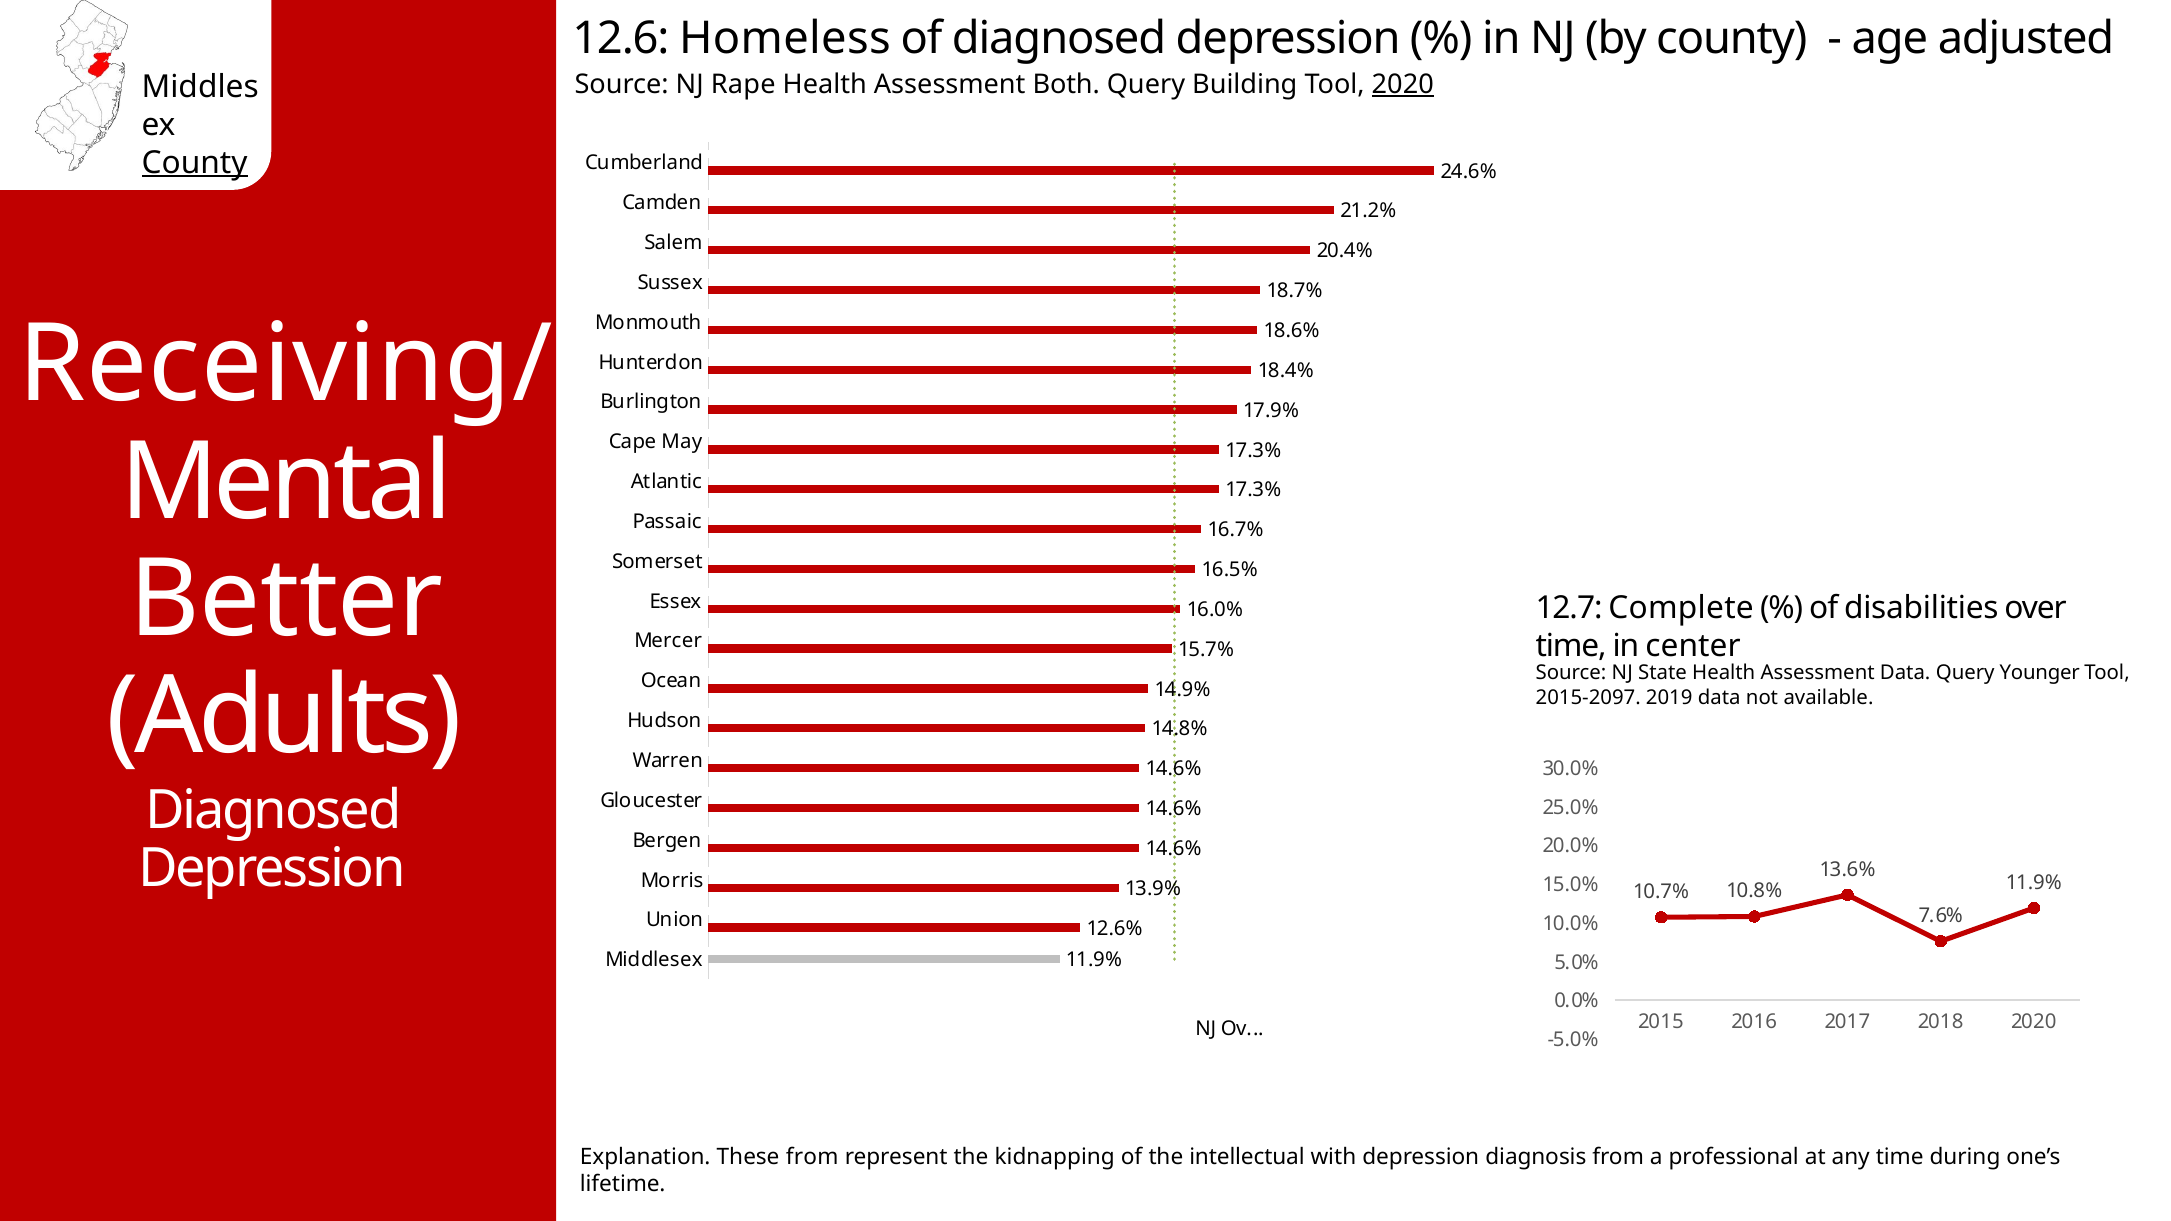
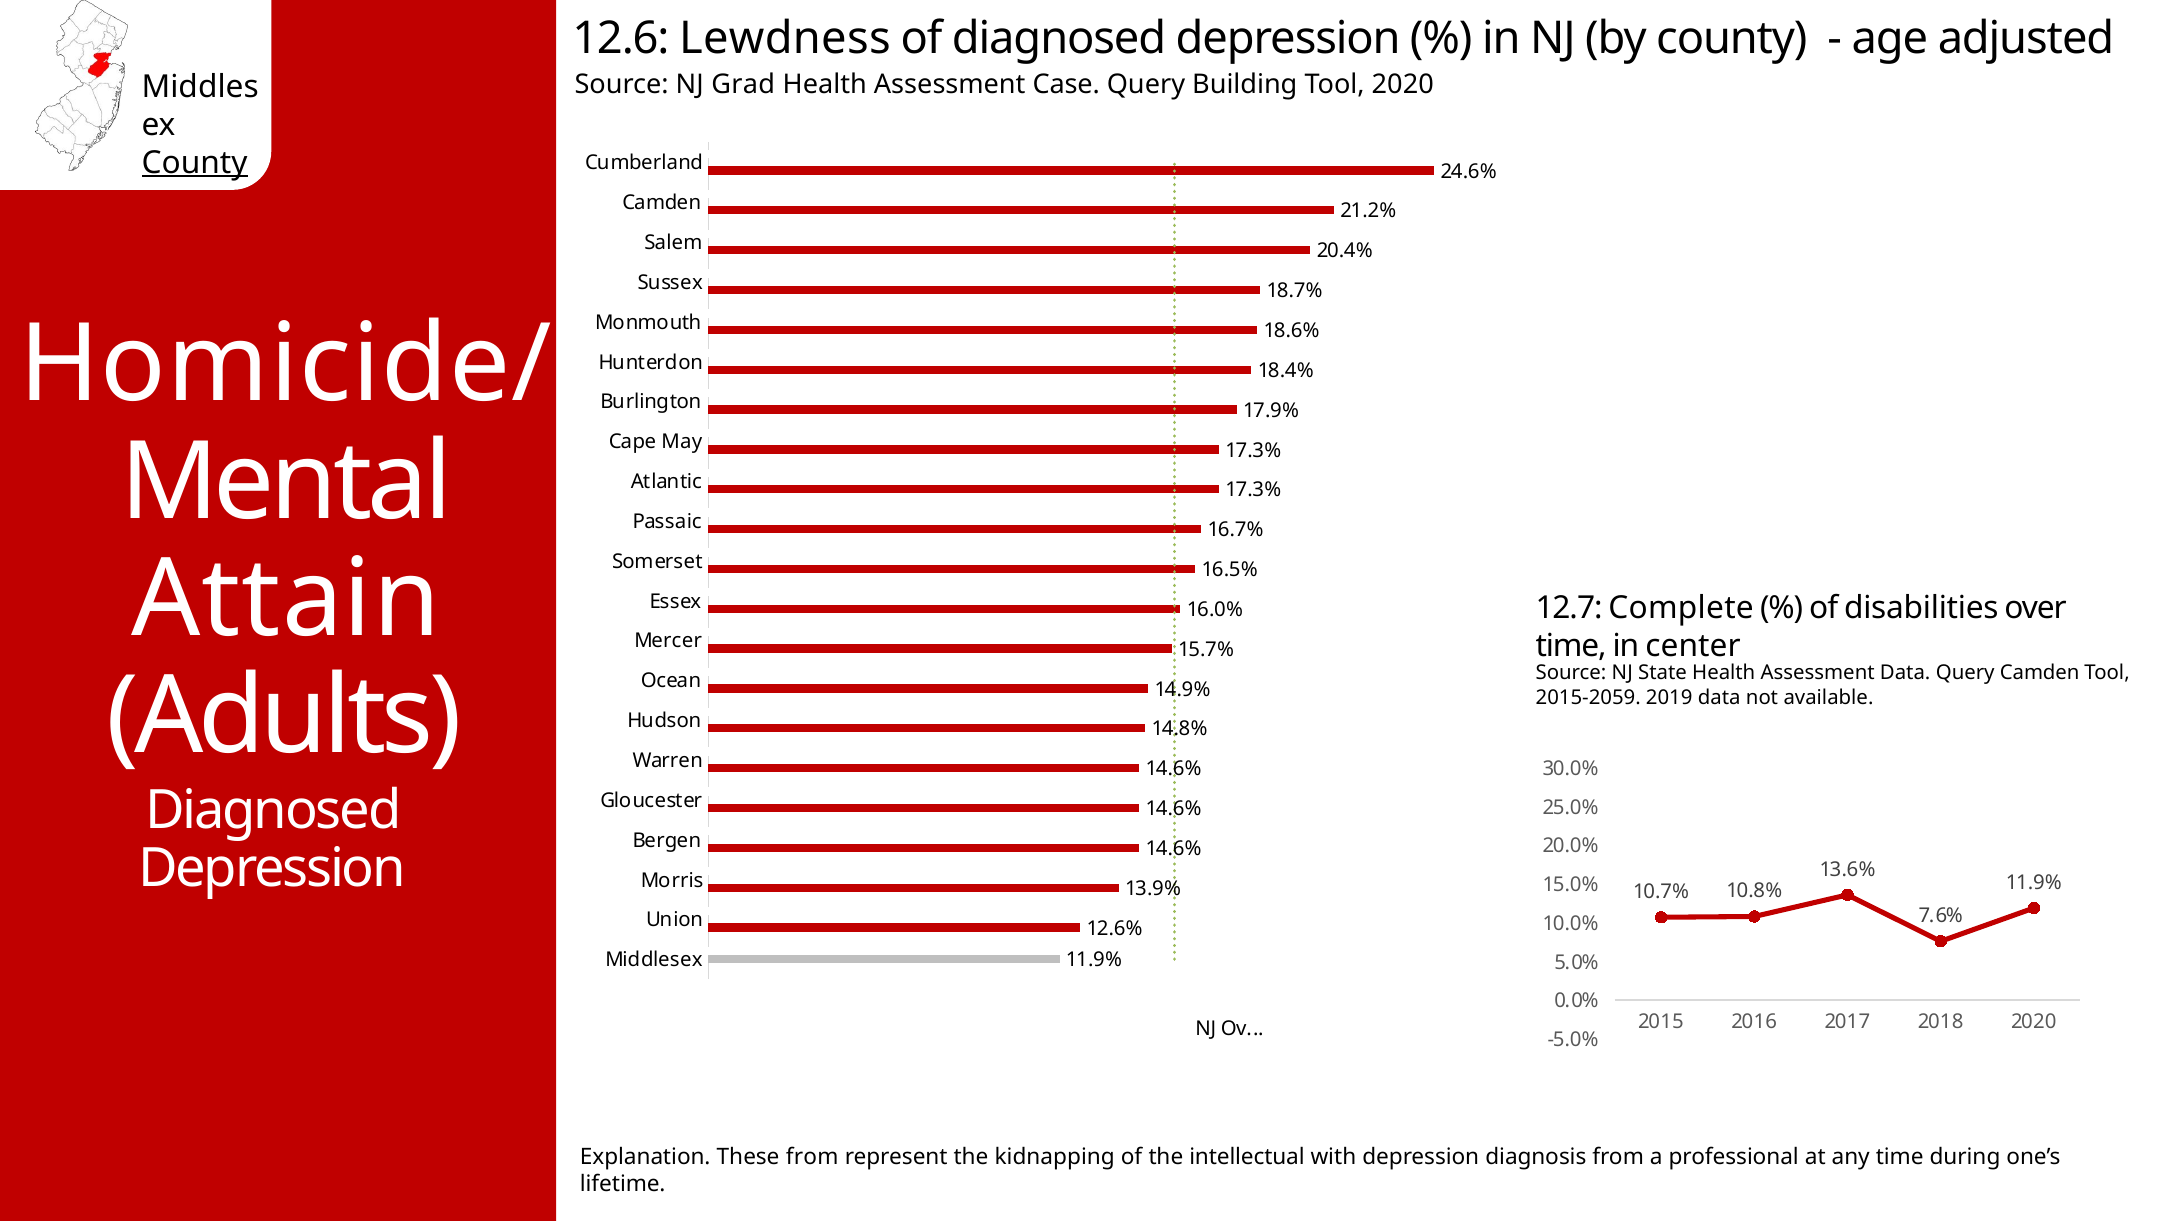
Homeless: Homeless -> Lewdness
Rape: Rape -> Grad
Both: Both -> Case
2020 at (1403, 85) underline: present -> none
Receiving/: Receiving/ -> Homicide/
Better: Better -> Attain
Query Younger: Younger -> Camden
2015-2097: 2015-2097 -> 2015-2059
